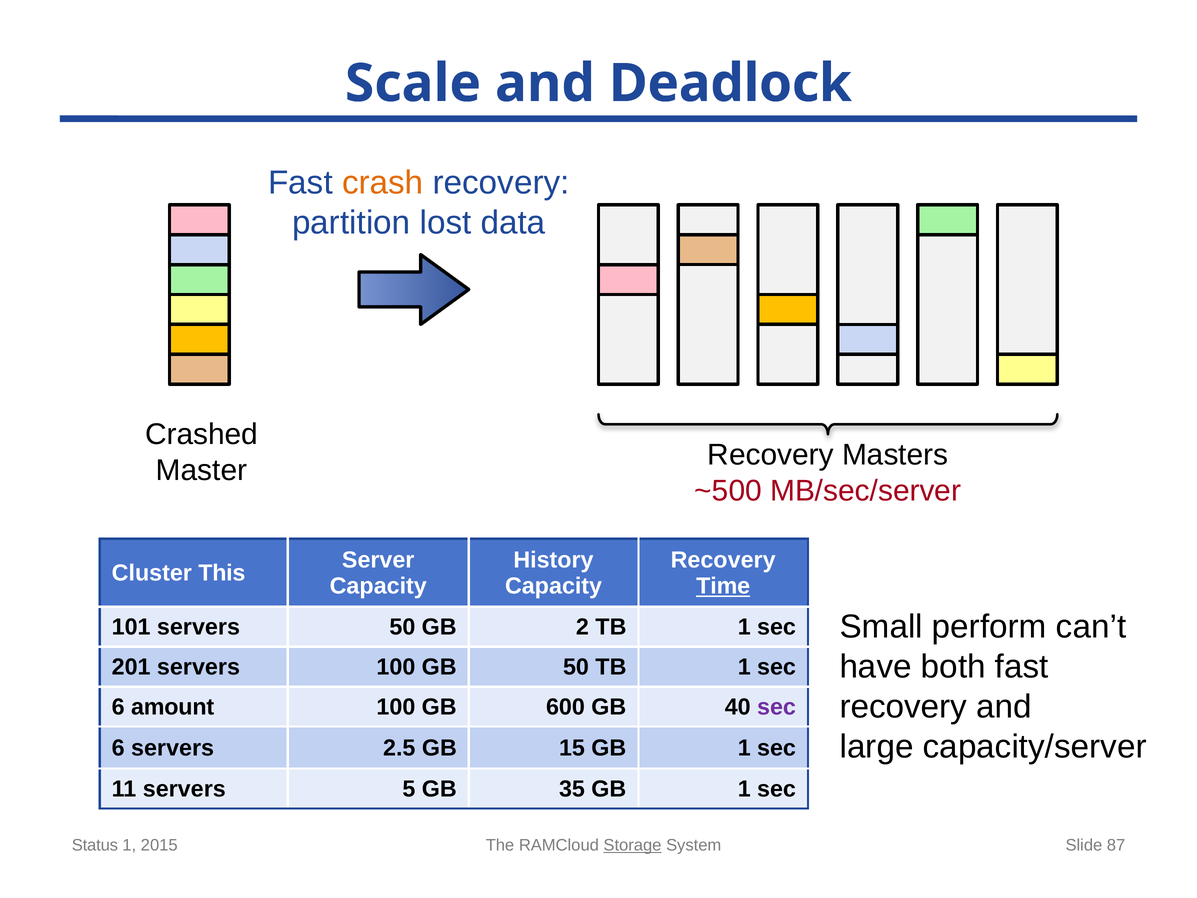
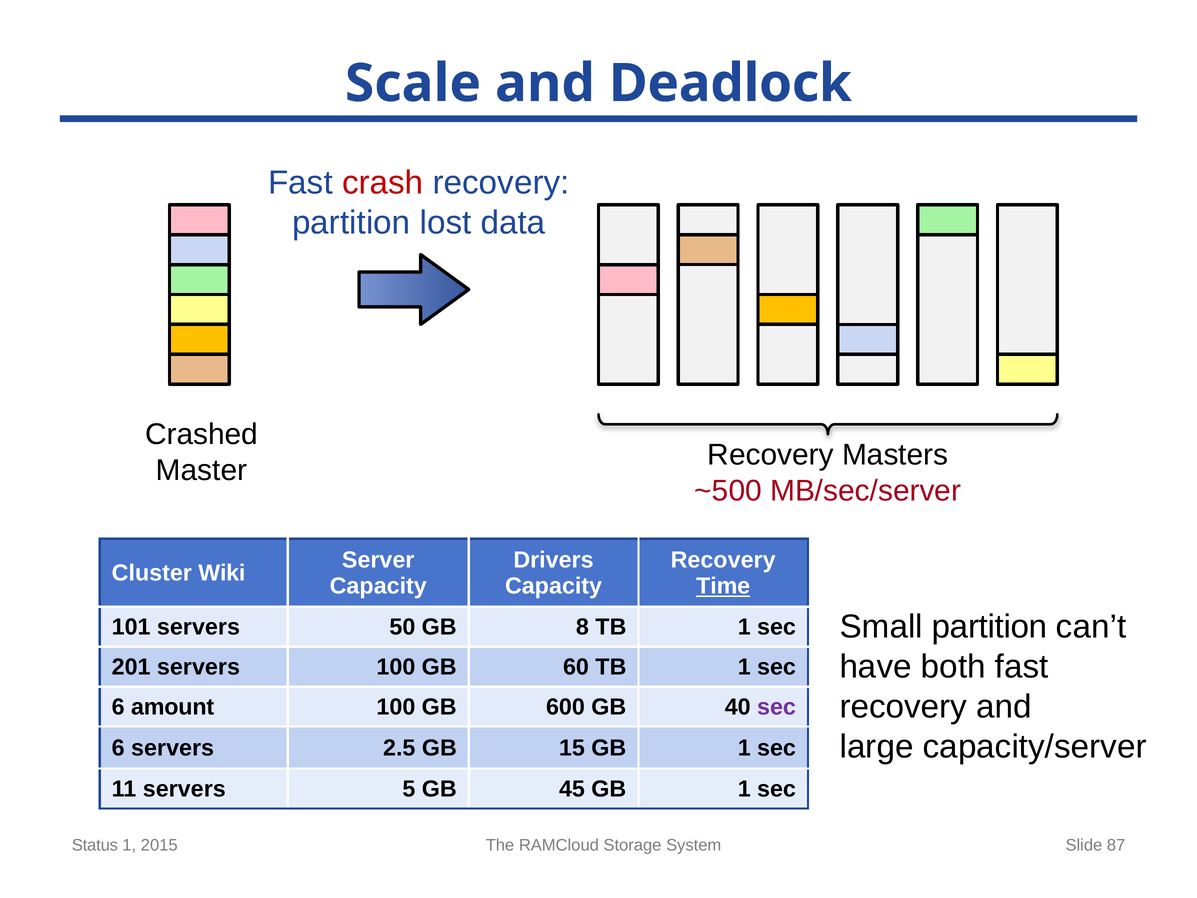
crash colour: orange -> red
History: History -> Drivers
This: This -> Wiki
Small perform: perform -> partition
2: 2 -> 8
GB 50: 50 -> 60
35: 35 -> 45
Storage underline: present -> none
